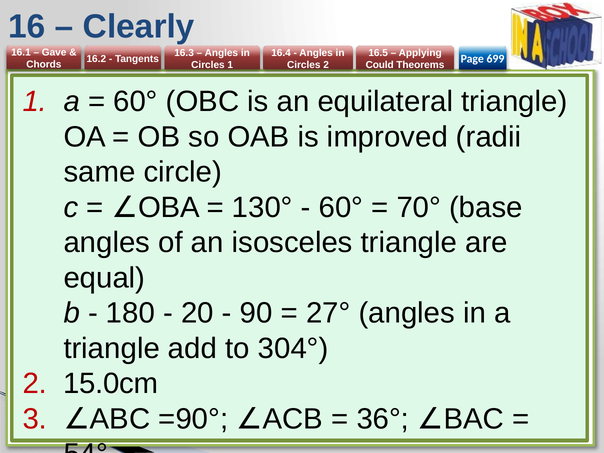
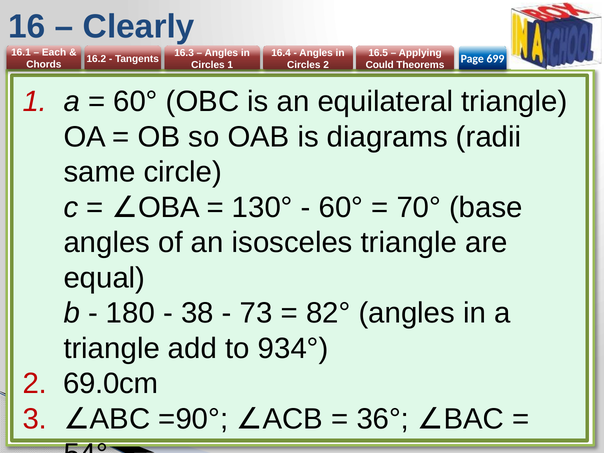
Gave: Gave -> Each
improved: improved -> diagrams
20: 20 -> 38
90: 90 -> 73
27°: 27° -> 82°
304°: 304° -> 934°
15.0cm: 15.0cm -> 69.0cm
